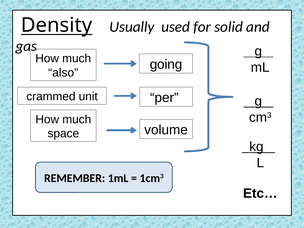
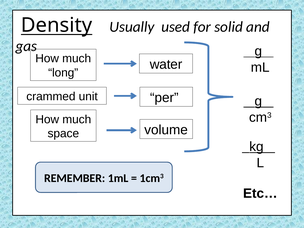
going: going -> water
also: also -> long
